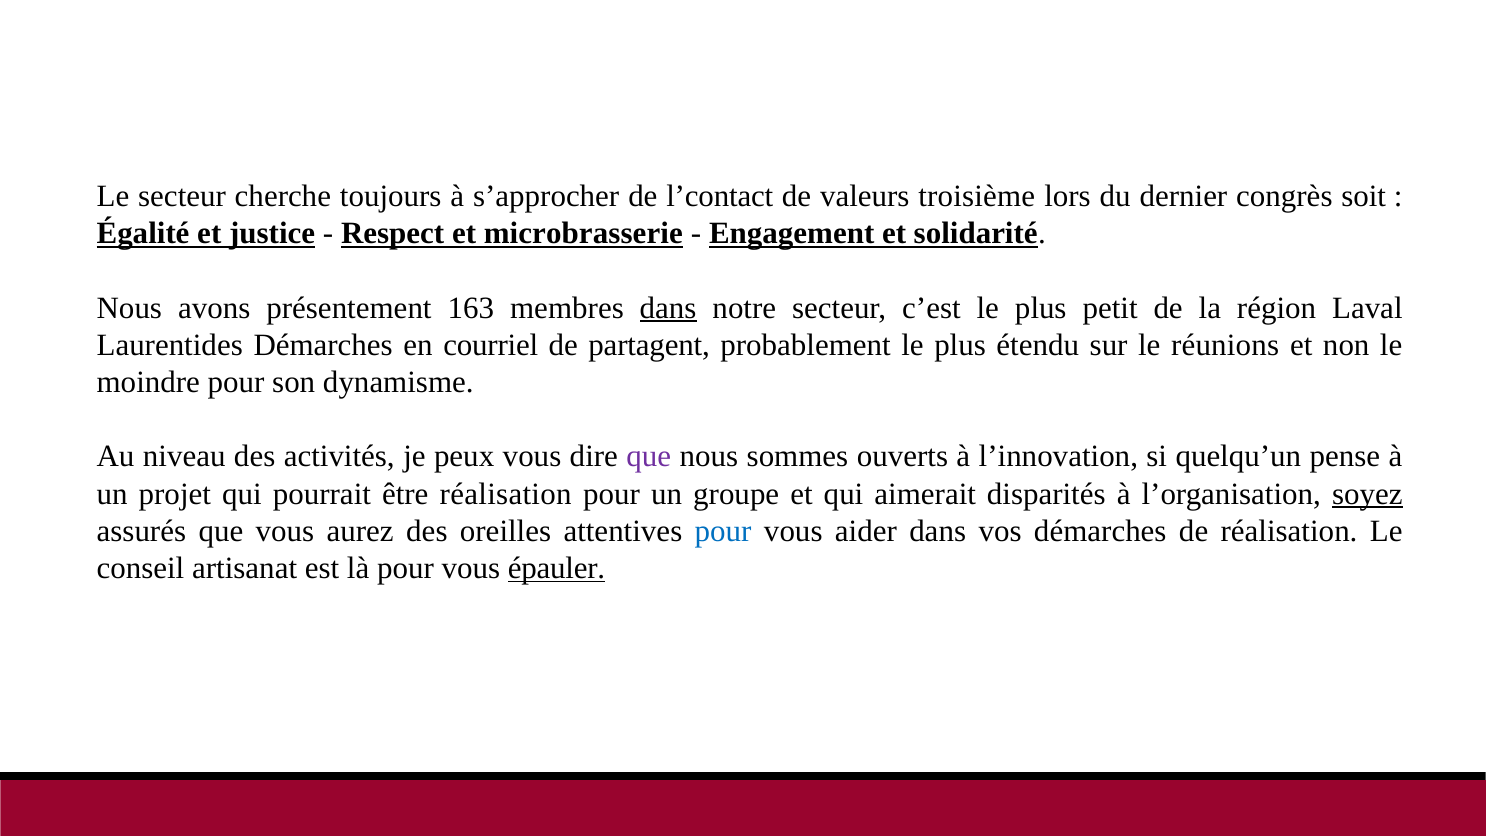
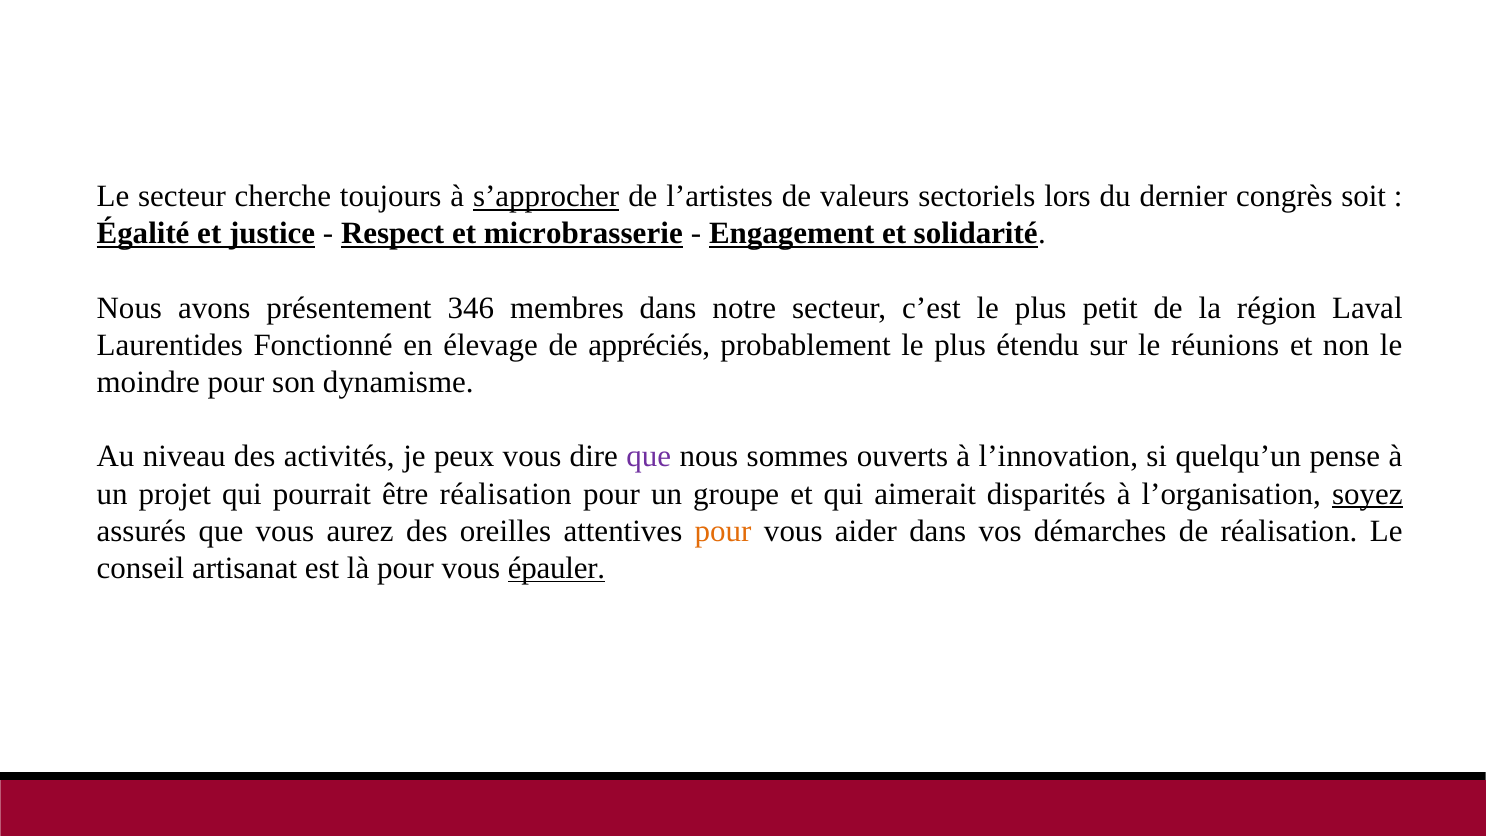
s’approcher underline: none -> present
l’contact: l’contact -> l’artistes
troisième: troisième -> sectoriels
163: 163 -> 346
dans at (668, 308) underline: present -> none
Laurentides Démarches: Démarches -> Fonctionné
courriel: courriel -> élevage
partagent: partagent -> appréciés
pour at (723, 531) colour: blue -> orange
